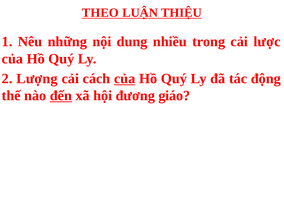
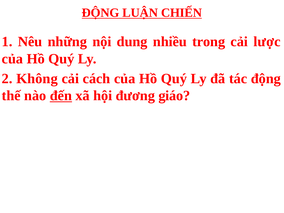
THEO at (100, 13): THEO -> ĐỘNG
THIỆU: THIỆU -> CHIẾN
Lượng: Lượng -> Không
của at (125, 79) underline: present -> none
